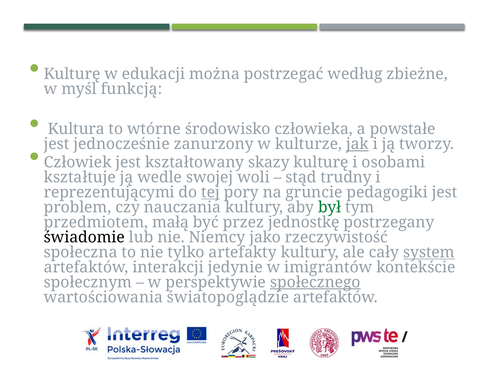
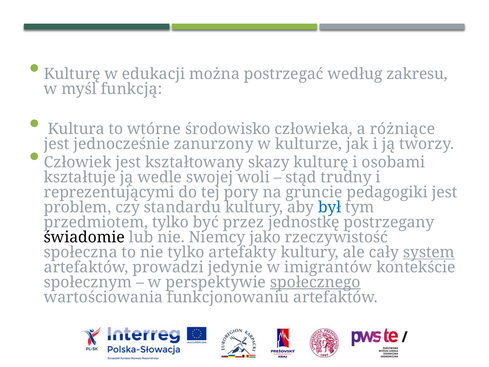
zbieżne: zbieżne -> zakresu
powstałe: powstałe -> różniące
jak underline: present -> none
tej underline: present -> none
nauczania: nauczania -> standardu
był colour: green -> blue
przedmiotem małą: małą -> tylko
interakcji: interakcji -> prowadzi
światopoglądzie: światopoglądzie -> funkcjonowaniu
